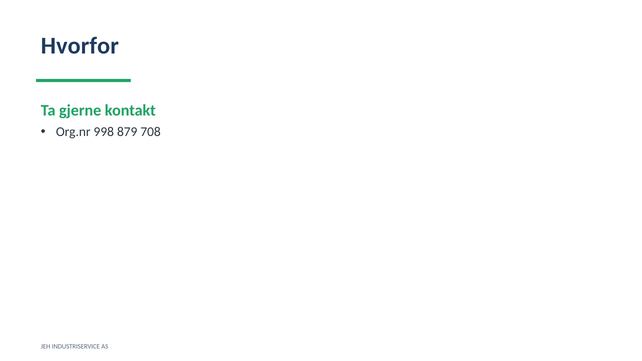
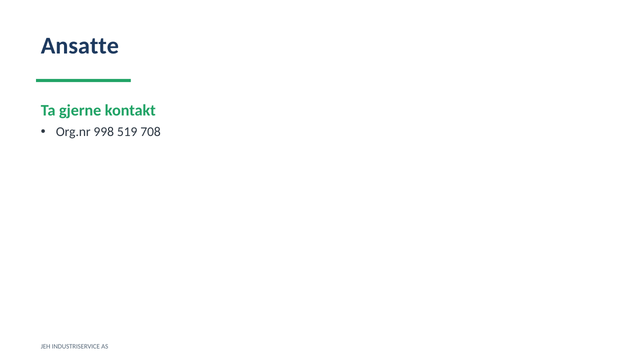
Hvorfor: Hvorfor -> Ansatte
879: 879 -> 519
